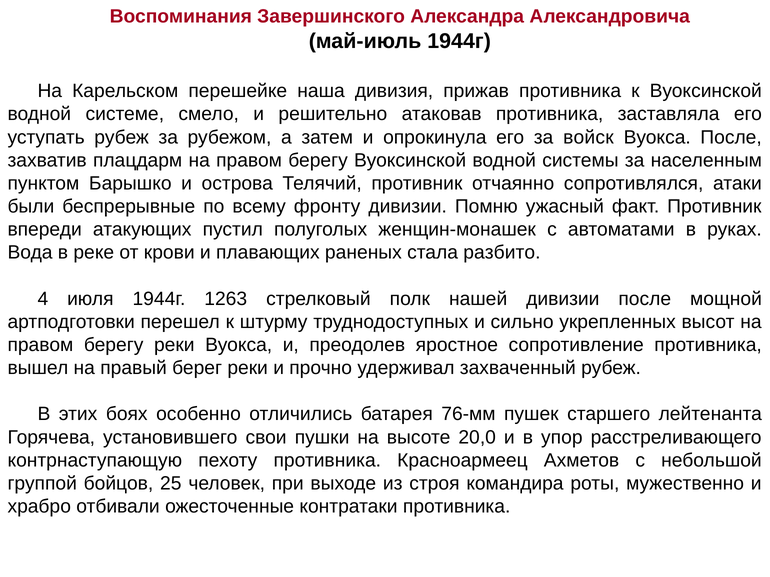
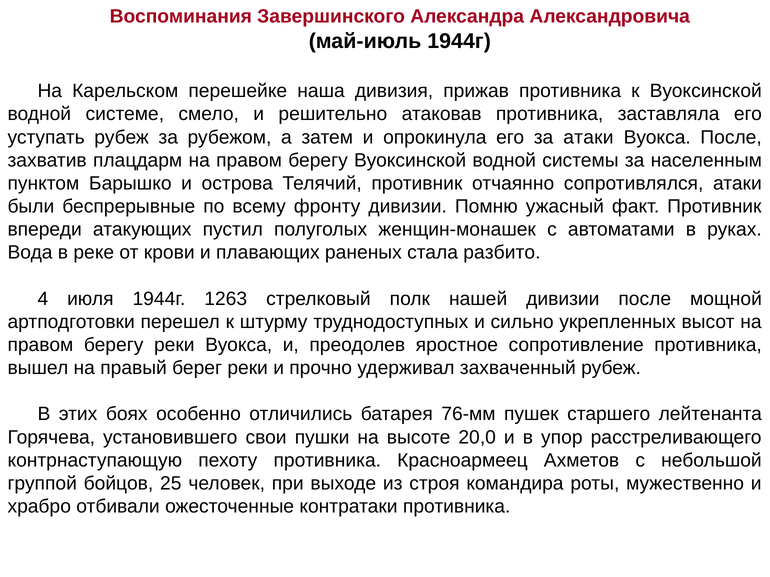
за войск: войск -> атаки
